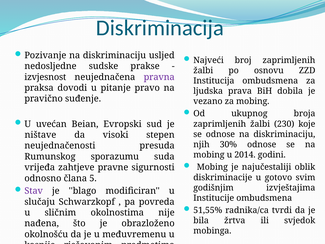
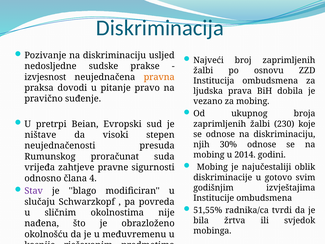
pravna colour: purple -> orange
uvećan: uvećan -> pretrpi
sporazumu: sporazumu -> proračunat
5: 5 -> 4
